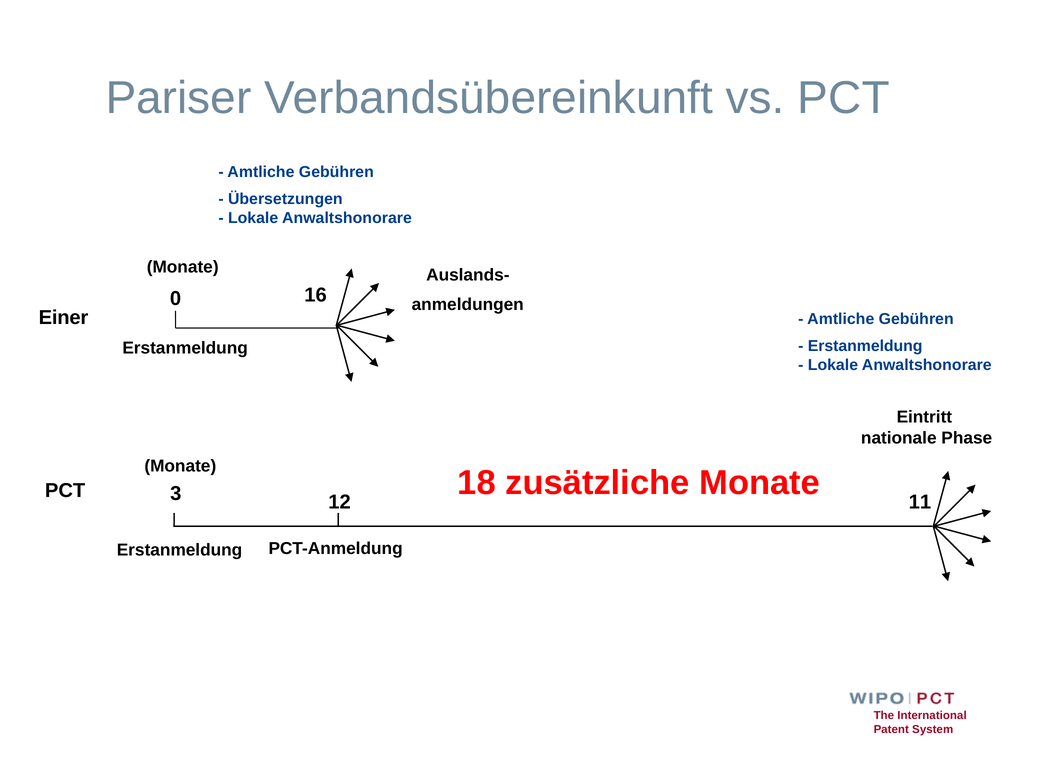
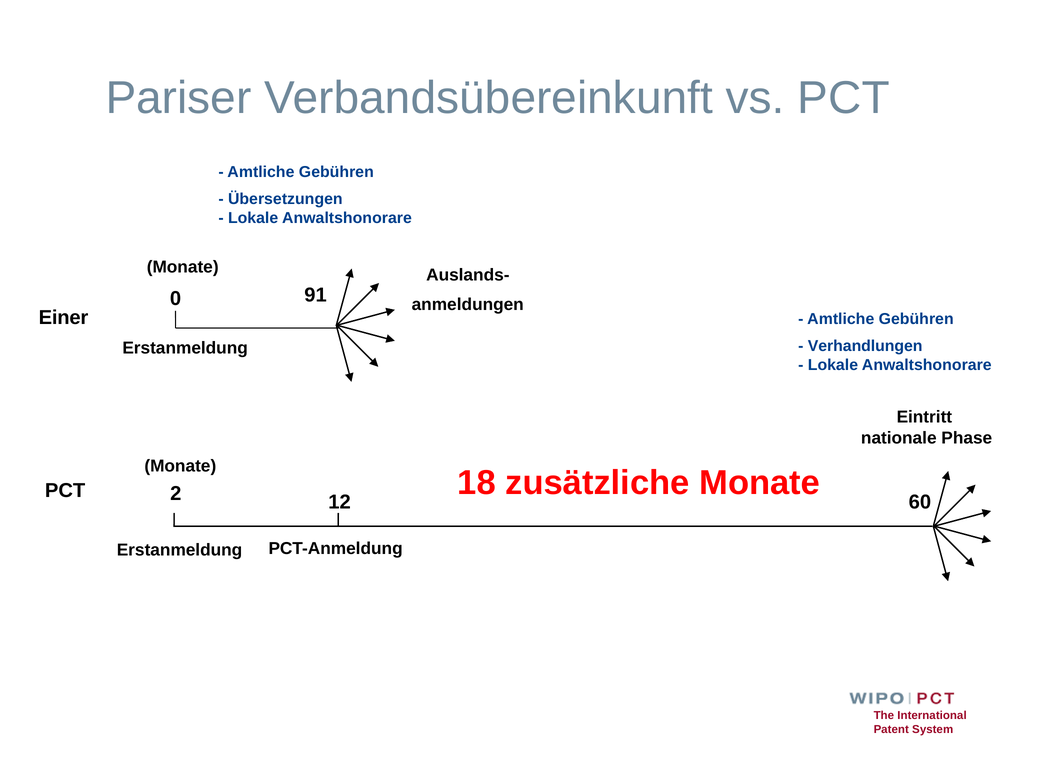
16: 16 -> 91
Erstanmeldung at (865, 346): Erstanmeldung -> Verhandlungen
3: 3 -> 2
11: 11 -> 60
